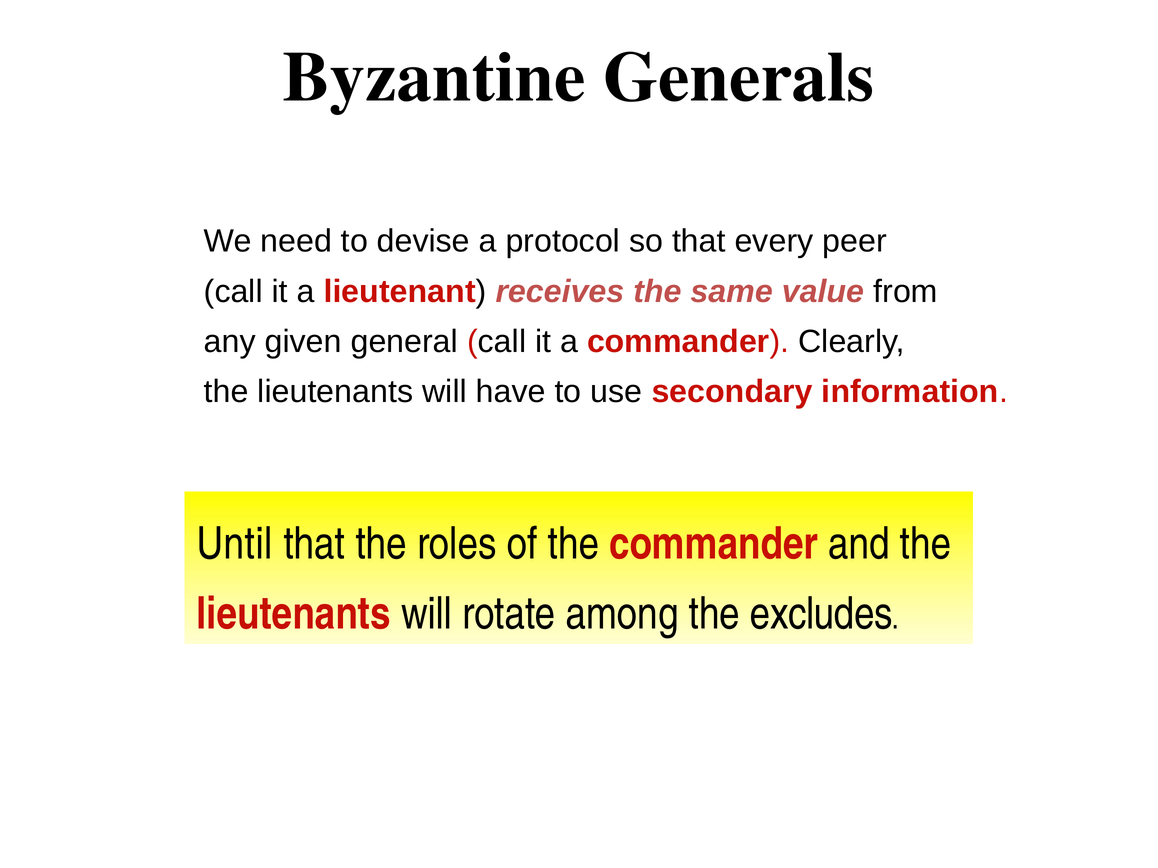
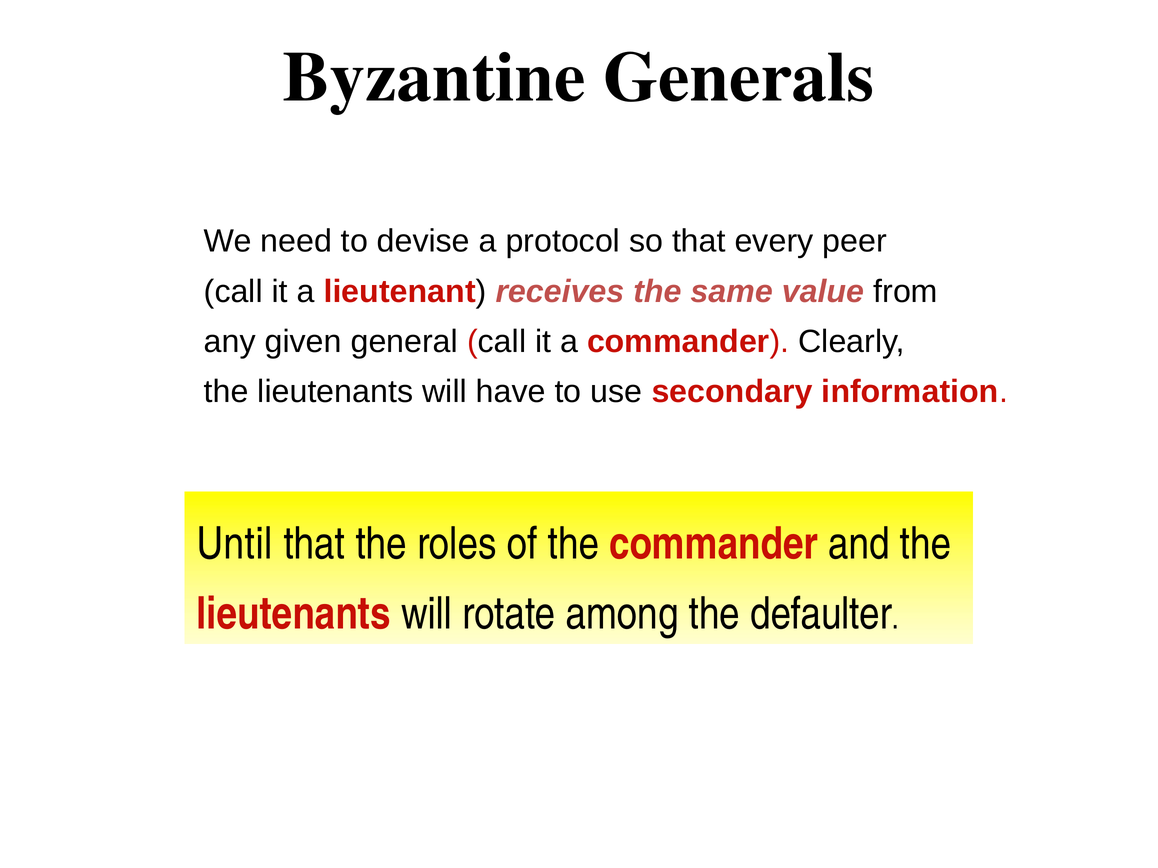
excludes: excludes -> defaulter
